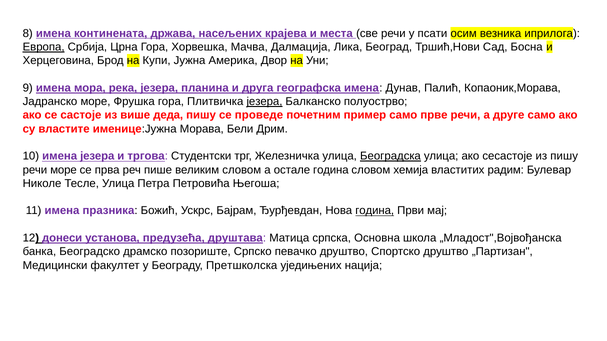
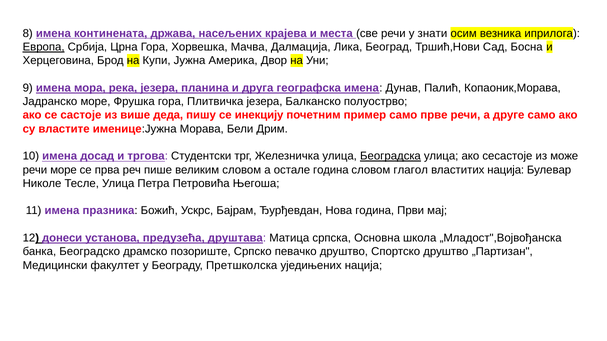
псати: псати -> знати
језера at (264, 102) underline: present -> none
проведе: проведе -> инекцију
имена језера: језера -> досад
из пишу: пишу -> може
хемија: хемија -> глагол
властитих радим: радим -> нација
година at (375, 211) underline: present -> none
